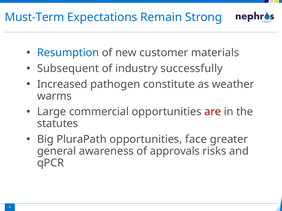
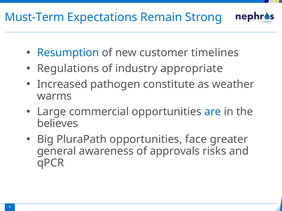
materials: materials -> timelines
Subsequent: Subsequent -> Regulations
successfully: successfully -> appropriate
are colour: red -> blue
statutes: statutes -> believes
